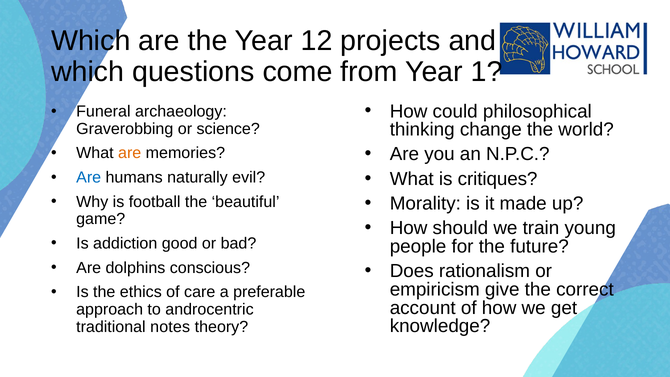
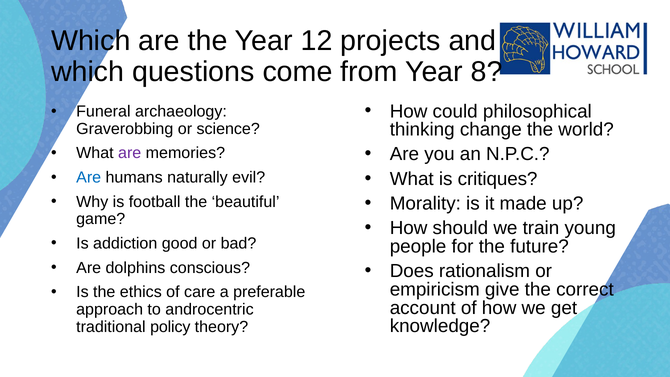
1: 1 -> 8
are at (130, 153) colour: orange -> purple
notes: notes -> policy
